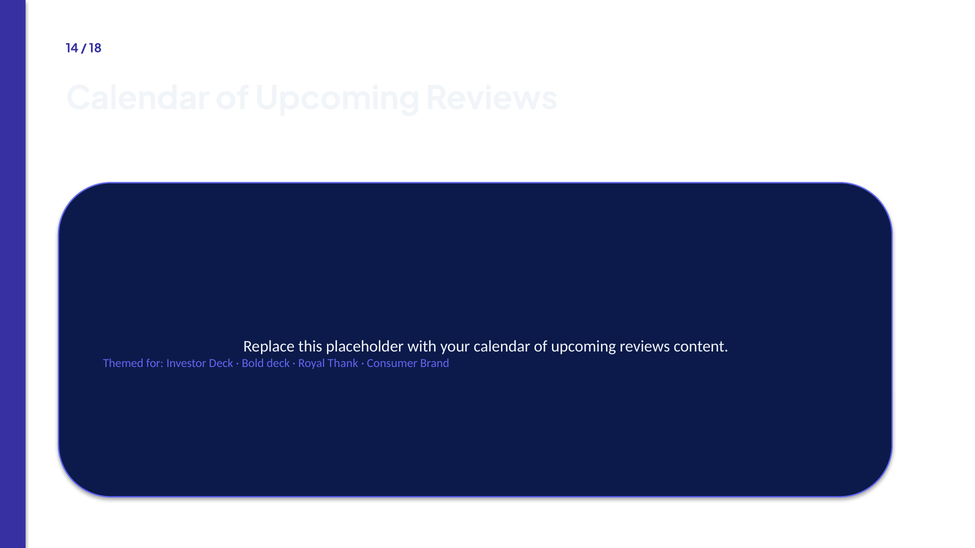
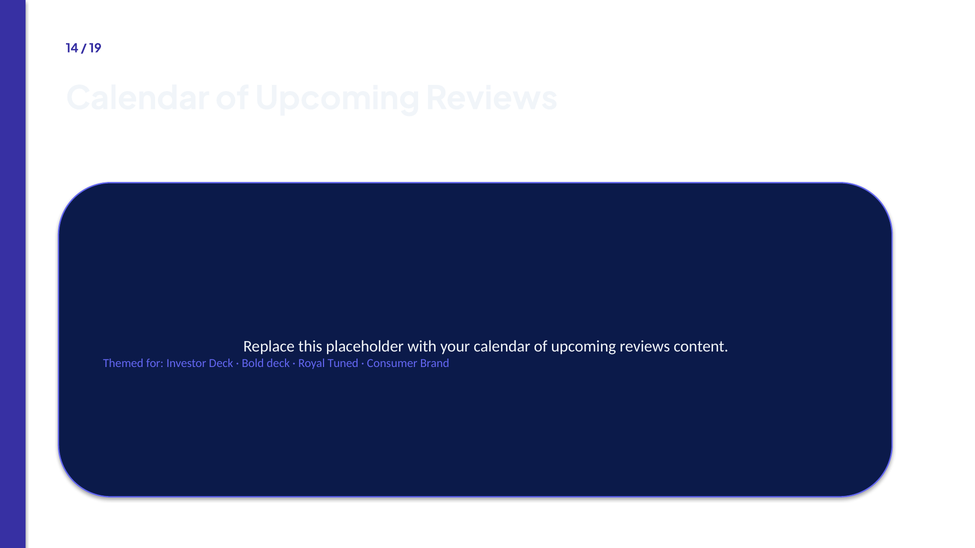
18: 18 -> 19
Thank: Thank -> Tuned
